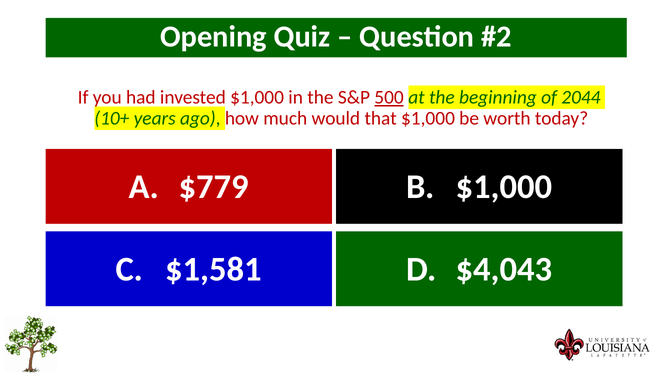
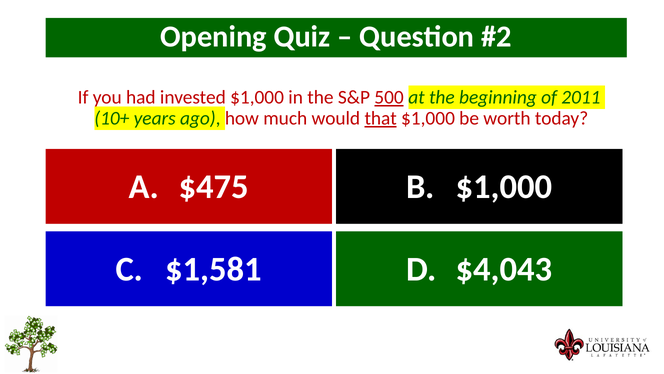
2044: 2044 -> 2011
that underline: none -> present
$779: $779 -> $475
